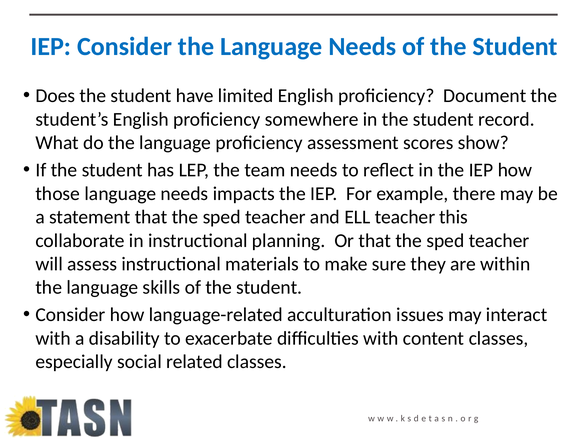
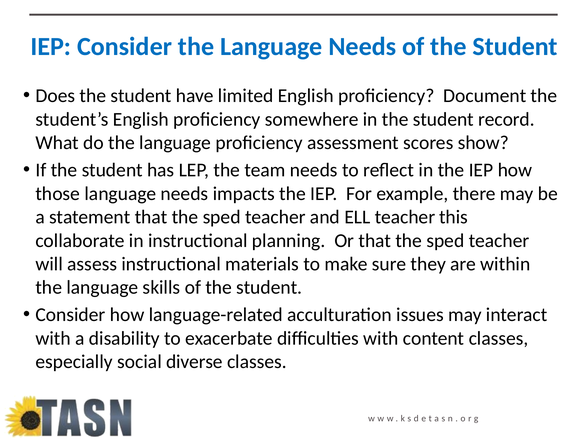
related: related -> diverse
